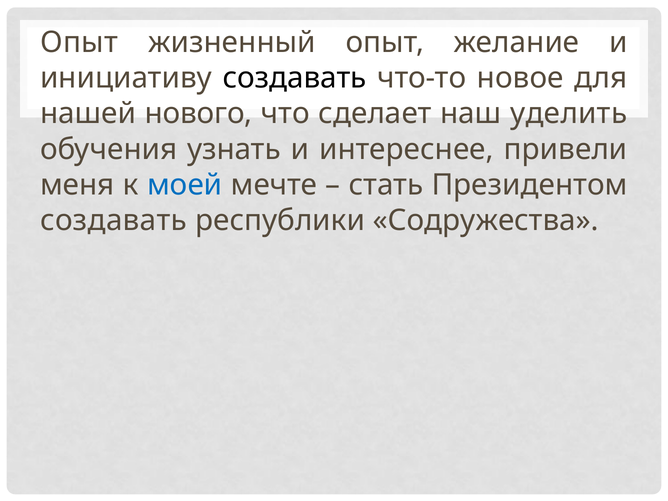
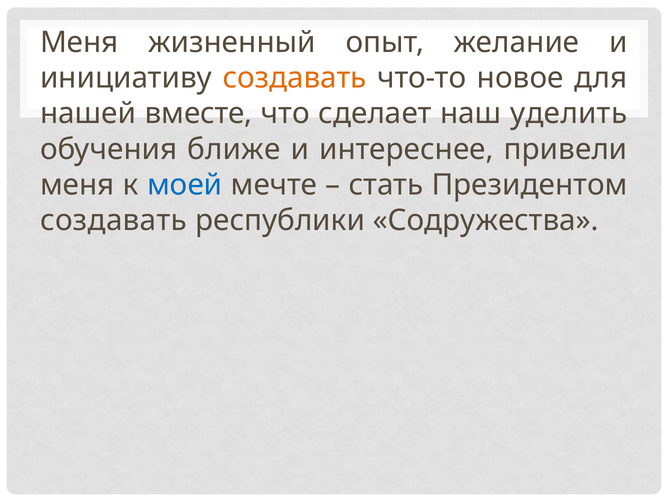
Опыт at (79, 42): Опыт -> Меня
создавать at (295, 78) colour: black -> orange
нового: нового -> вместе
узнать: узнать -> ближе
